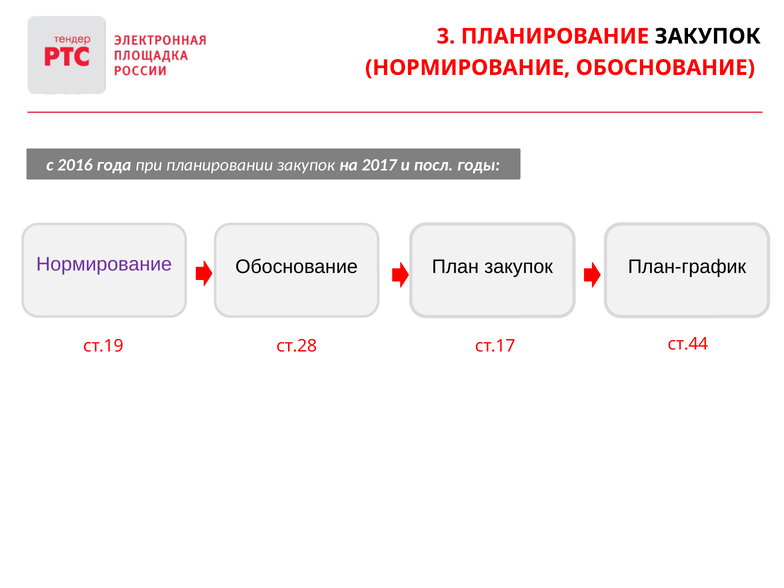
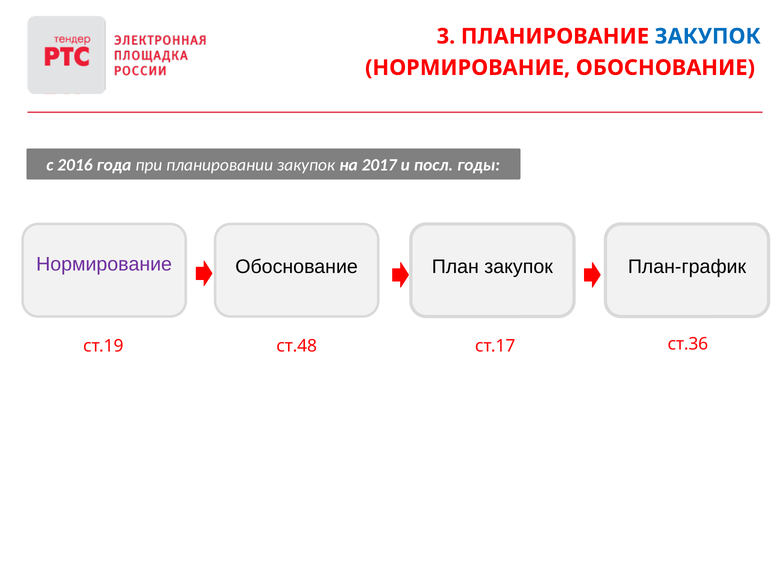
ЗАКУПОК at (708, 36) colour: black -> blue
ст.44: ст.44 -> ст.36
ст.28: ст.28 -> ст.48
